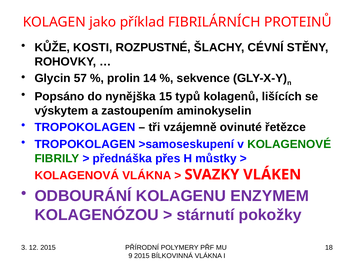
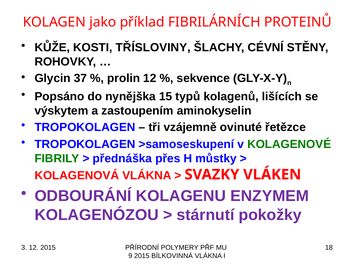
ROZPUSTNÉ: ROZPUSTNÉ -> TŘÍSLOVINY
57: 57 -> 37
prolin 14: 14 -> 12
